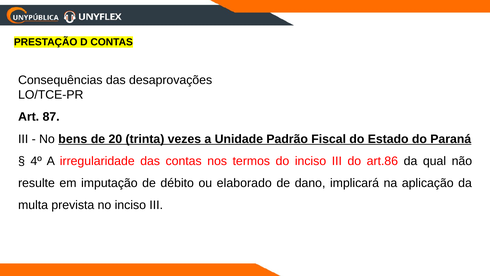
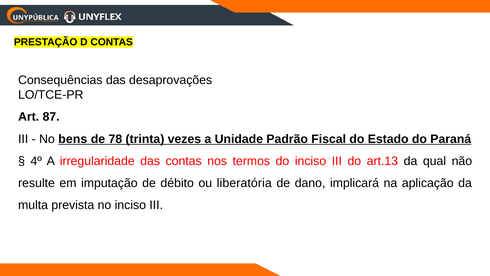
20: 20 -> 78
art.86: art.86 -> art.13
elaborado: elaborado -> liberatória
